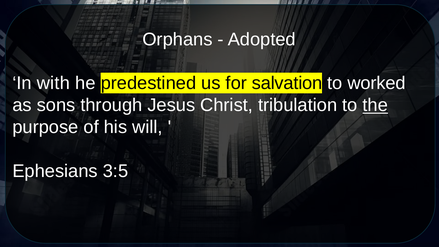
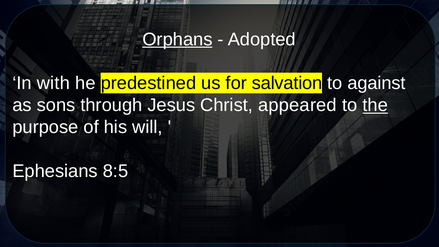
Orphans underline: none -> present
worked: worked -> against
tribulation: tribulation -> appeared
3:5: 3:5 -> 8:5
